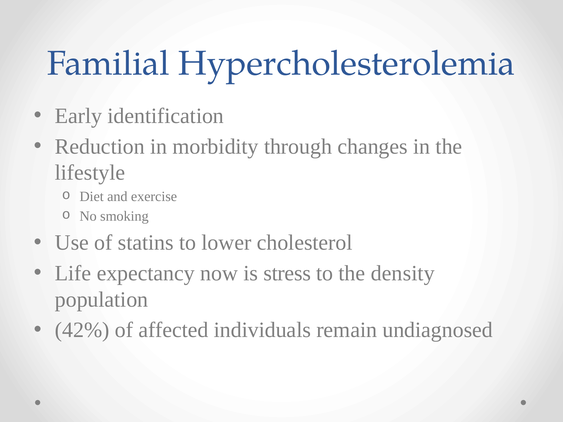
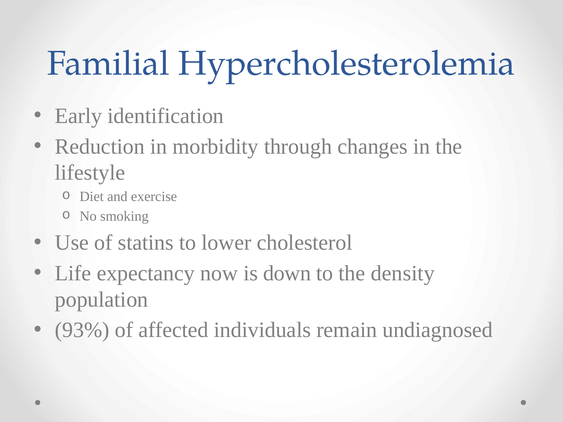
stress: stress -> down
42%: 42% -> 93%
